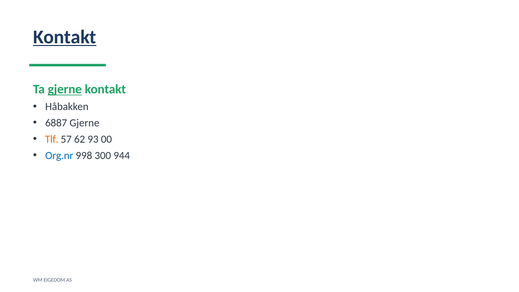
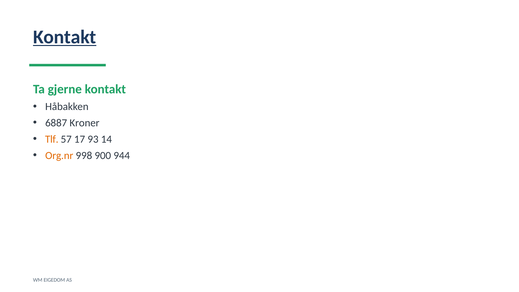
gjerne at (65, 89) underline: present -> none
6887 Gjerne: Gjerne -> Kroner
62: 62 -> 17
00: 00 -> 14
Org.nr colour: blue -> orange
300: 300 -> 900
